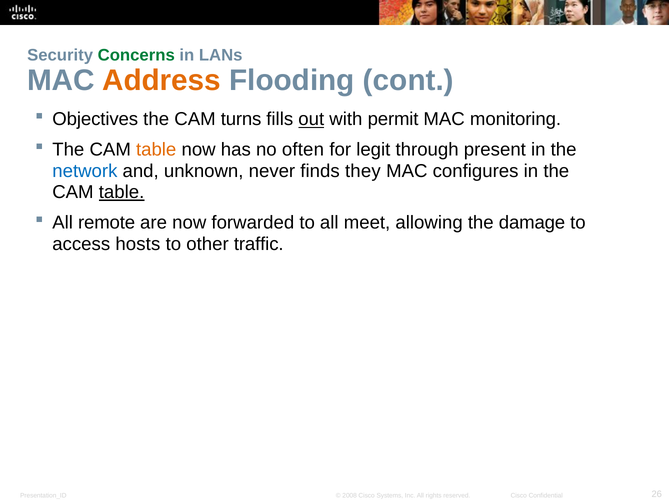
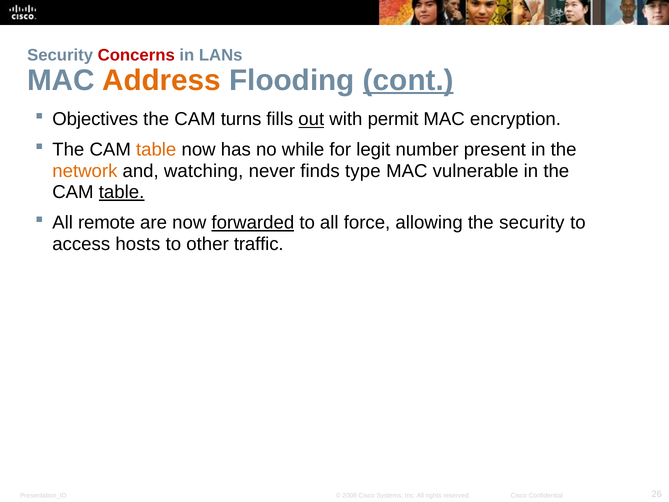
Concerns colour: green -> red
cont underline: none -> present
monitoring: monitoring -> encryption
often: often -> while
through: through -> number
network colour: blue -> orange
unknown: unknown -> watching
they: they -> type
configures: configures -> vulnerable
forwarded underline: none -> present
meet: meet -> force
the damage: damage -> security
